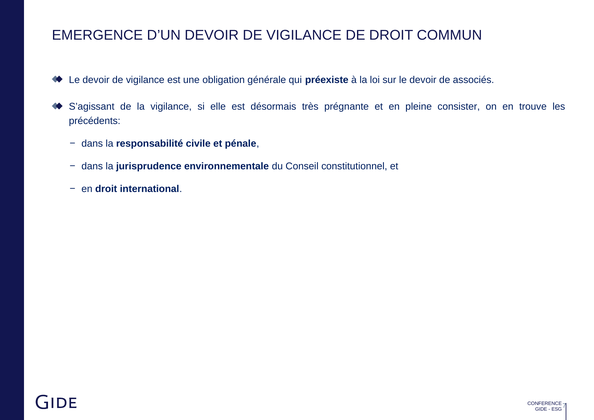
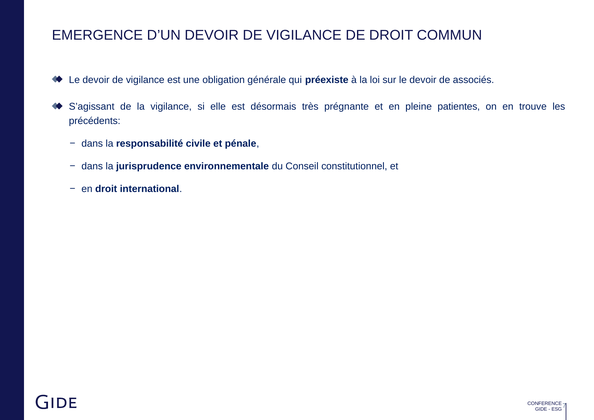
consister: consister -> patientes
